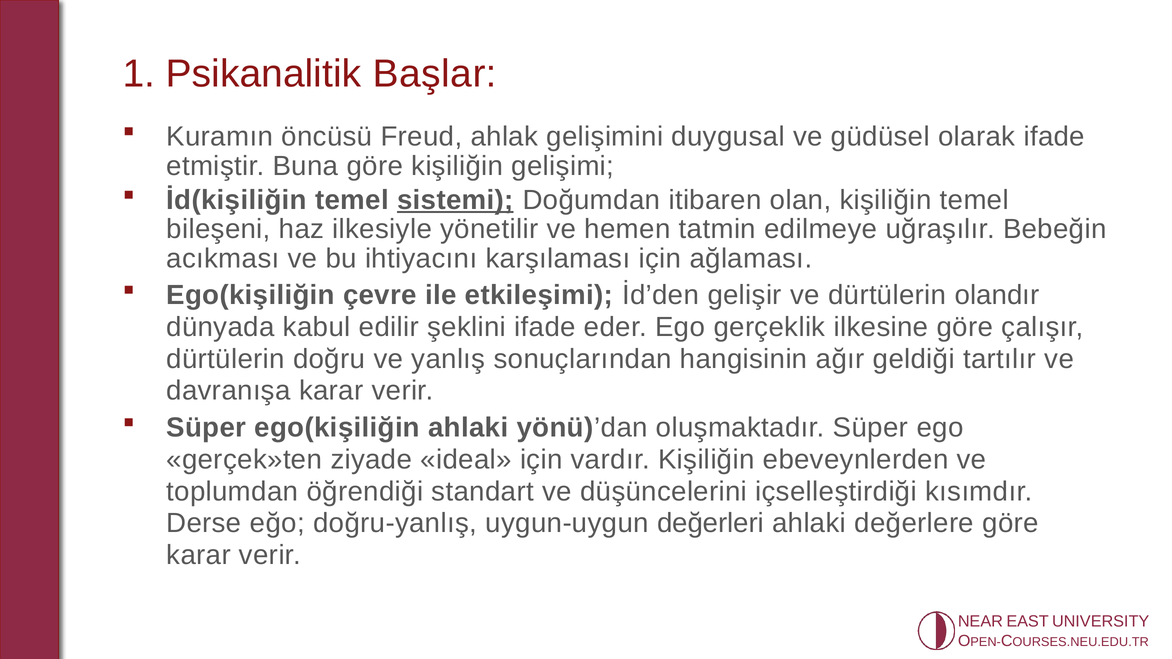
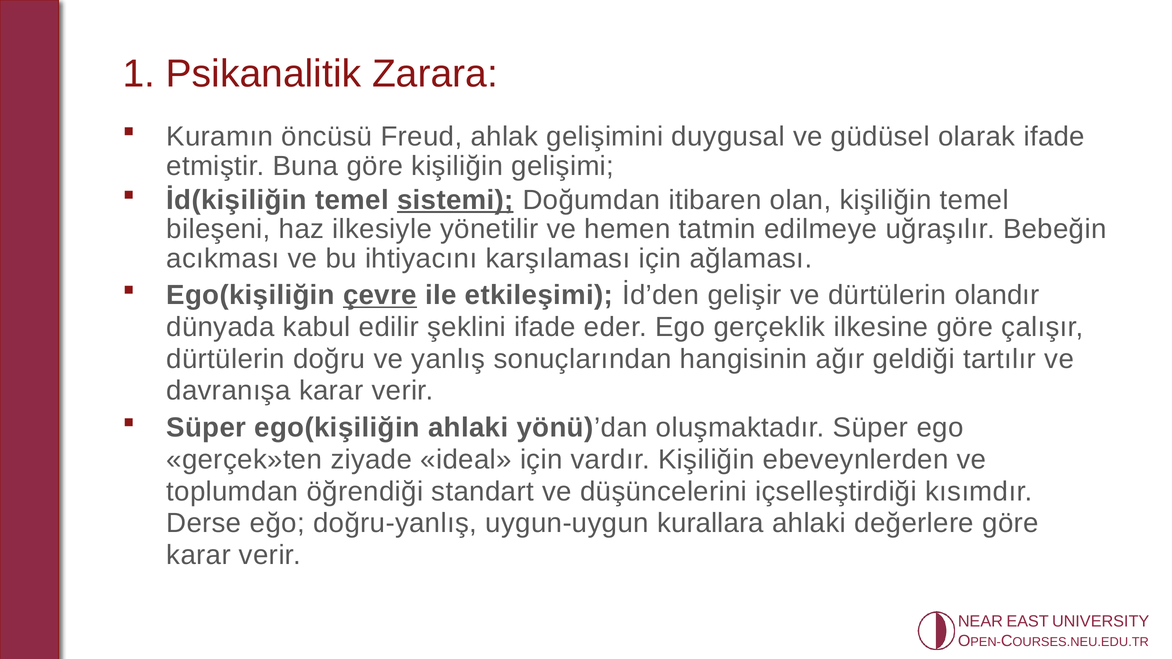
Başlar: Başlar -> Zarara
çevre underline: none -> present
değerleri: değerleri -> kurallara
